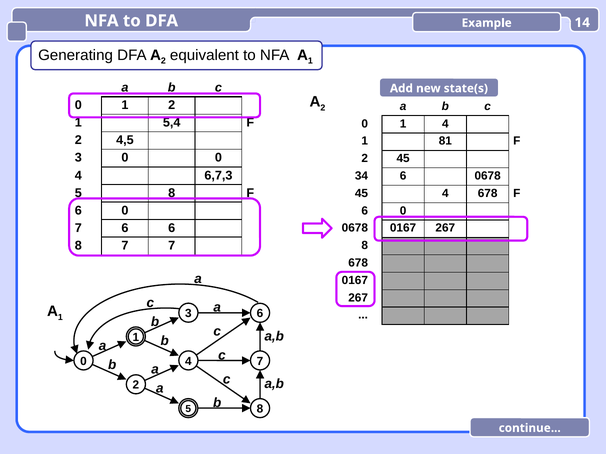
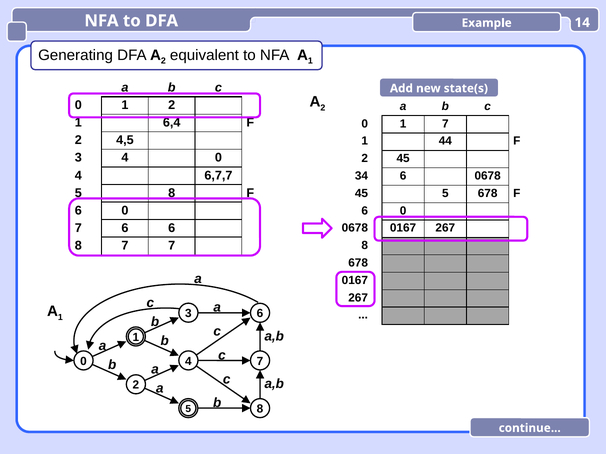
5,4: 5,4 -> 6,4
1 4: 4 -> 7
81: 81 -> 44
3 0: 0 -> 4
6,7,3: 6,7,3 -> 6,7,7
45 4: 4 -> 5
